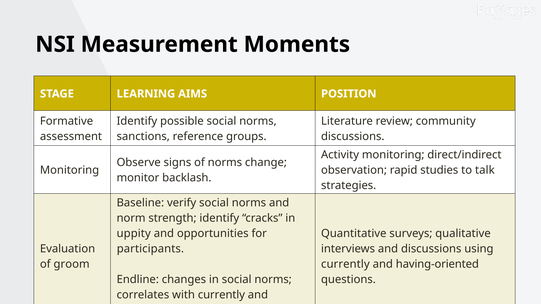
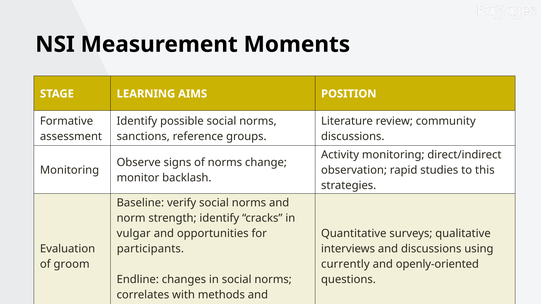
talk: talk -> this
uppity: uppity -> vulgar
having-oriented: having-oriented -> openly-oriented
with currently: currently -> methods
